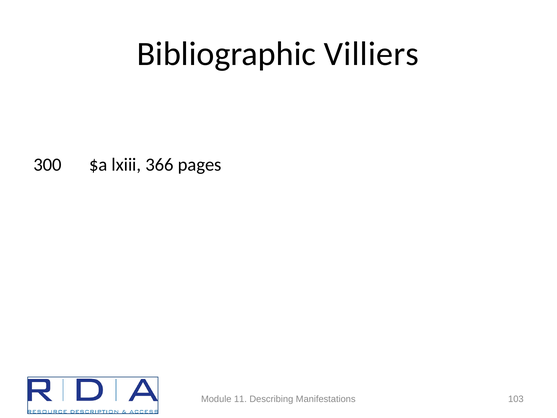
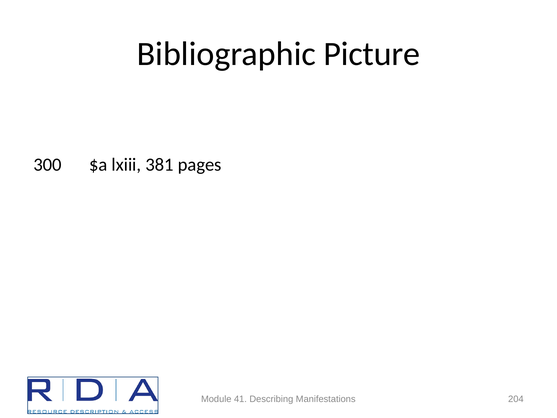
Villiers: Villiers -> Picture
366: 366 -> 381
11: 11 -> 41
103: 103 -> 204
